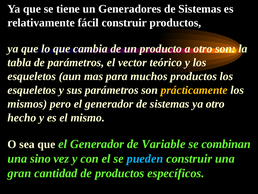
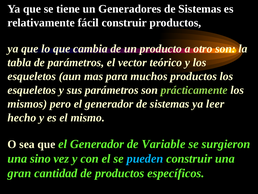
prácticamente colour: yellow -> light green
ya otro: otro -> leer
combinan: combinan -> surgieron
